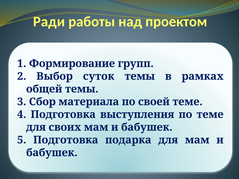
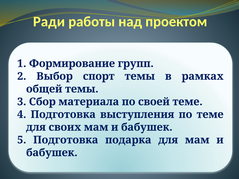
суток: суток -> спорт
